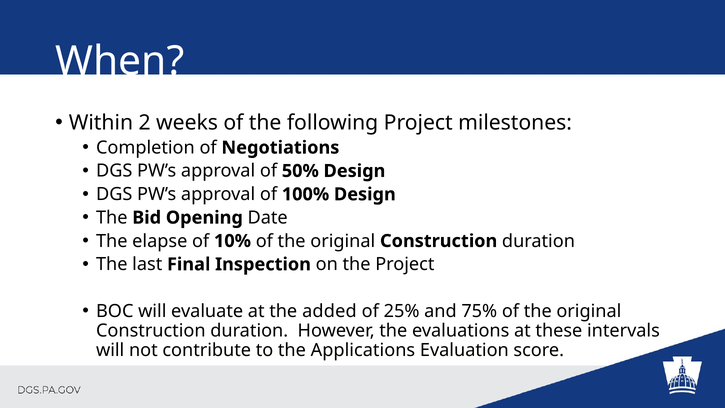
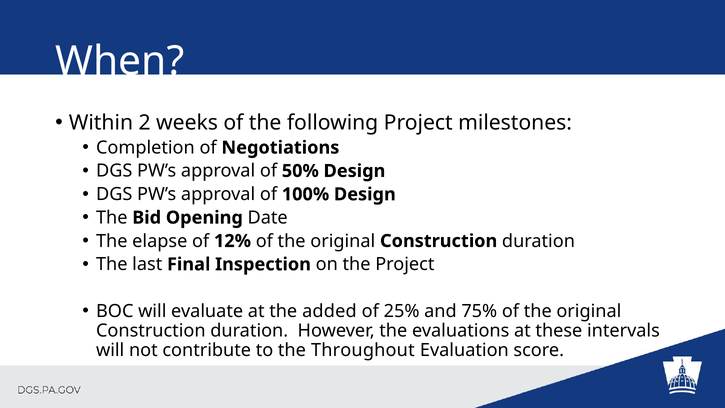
10%: 10% -> 12%
Applications: Applications -> Throughout
